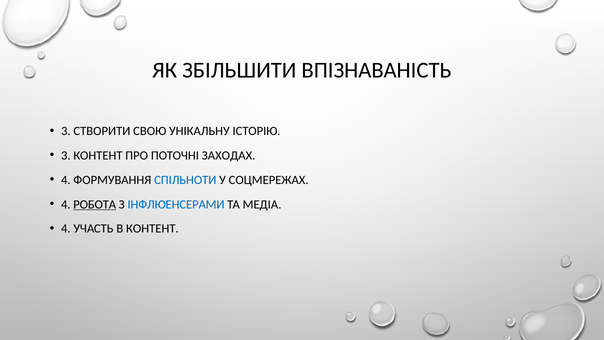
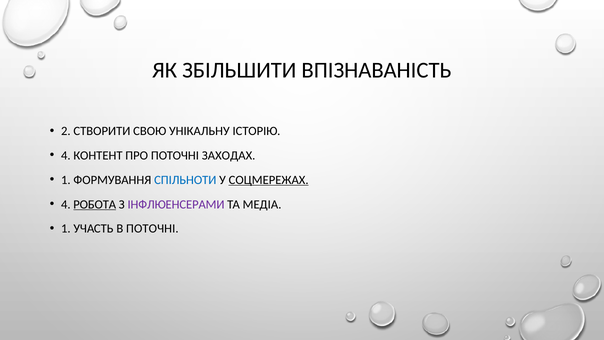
3 at (66, 131): 3 -> 2
3 at (66, 155): 3 -> 4
4 at (66, 180): 4 -> 1
СОЦМЕРЕЖАХ underline: none -> present
ІНФЛЮЕНСЕРАМИ colour: blue -> purple
4 at (66, 229): 4 -> 1
В КОНТЕНТ: КОНТЕНТ -> ПОТОЧНІ
